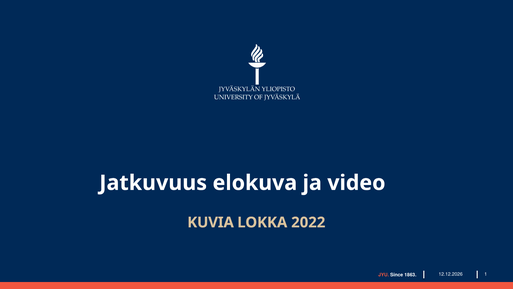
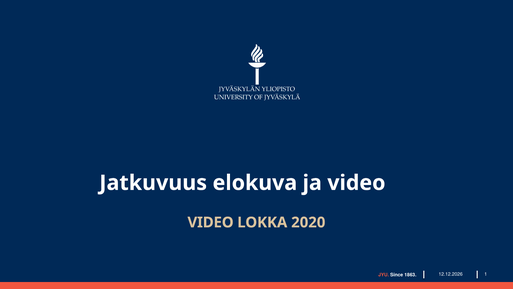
KUVIA at (211, 222): KUVIA -> VIDEO
2022: 2022 -> 2020
